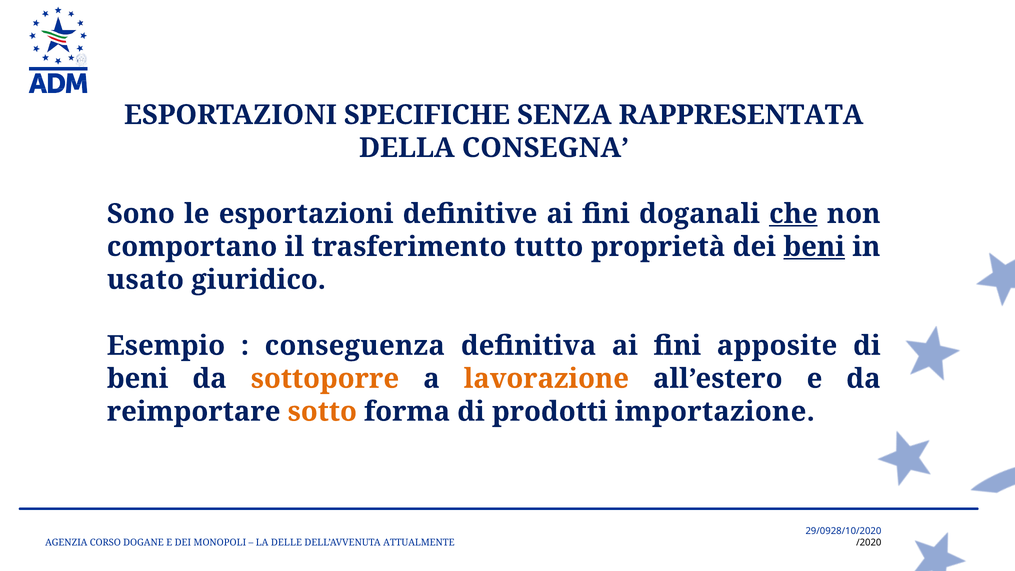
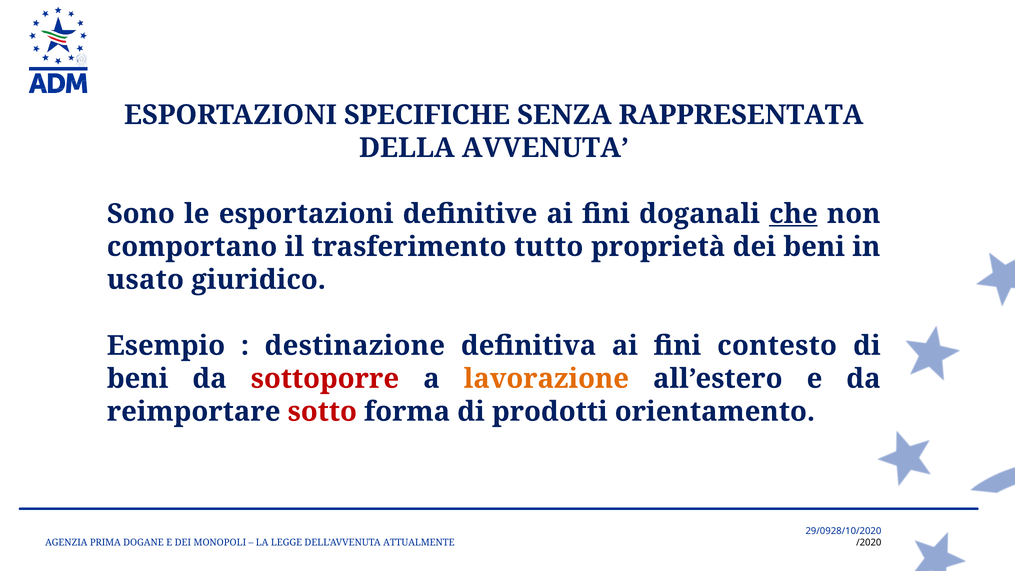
CONSEGNA: CONSEGNA -> AVVENUTA
beni at (814, 247) underline: present -> none
conseguenza: conseguenza -> destinazione
apposite: apposite -> contesto
sottoporre colour: orange -> red
sotto colour: orange -> red
importazione: importazione -> orientamento
CORSO: CORSO -> PRIMA
DELLE: DELLE -> LEGGE
